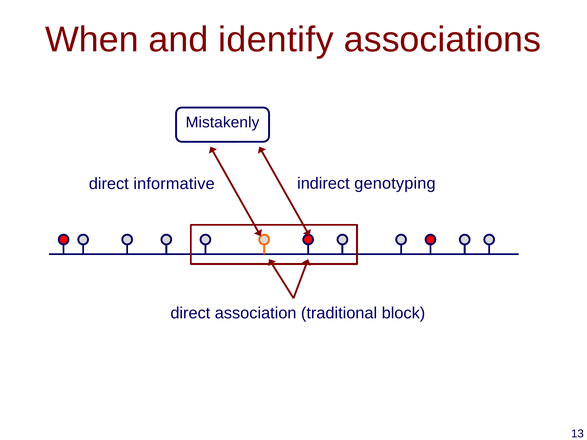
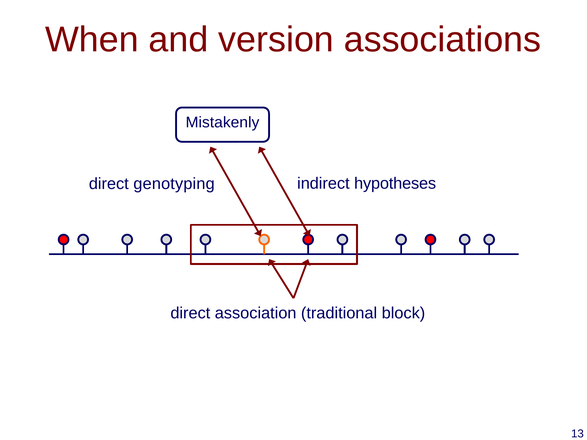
identify: identify -> version
genotyping: genotyping -> hypotheses
informative: informative -> genotyping
